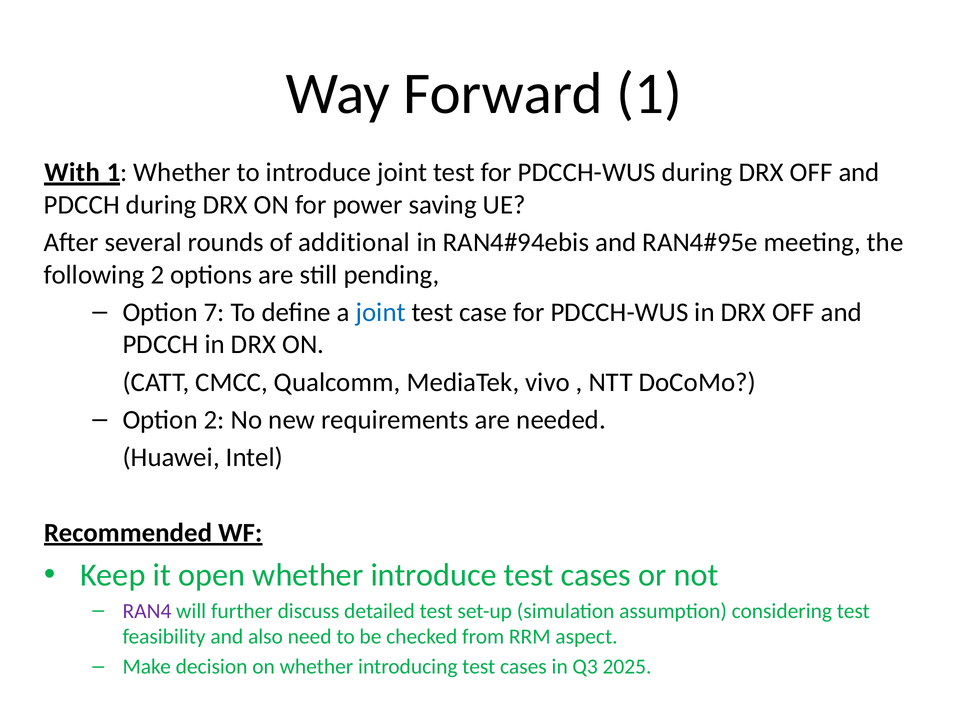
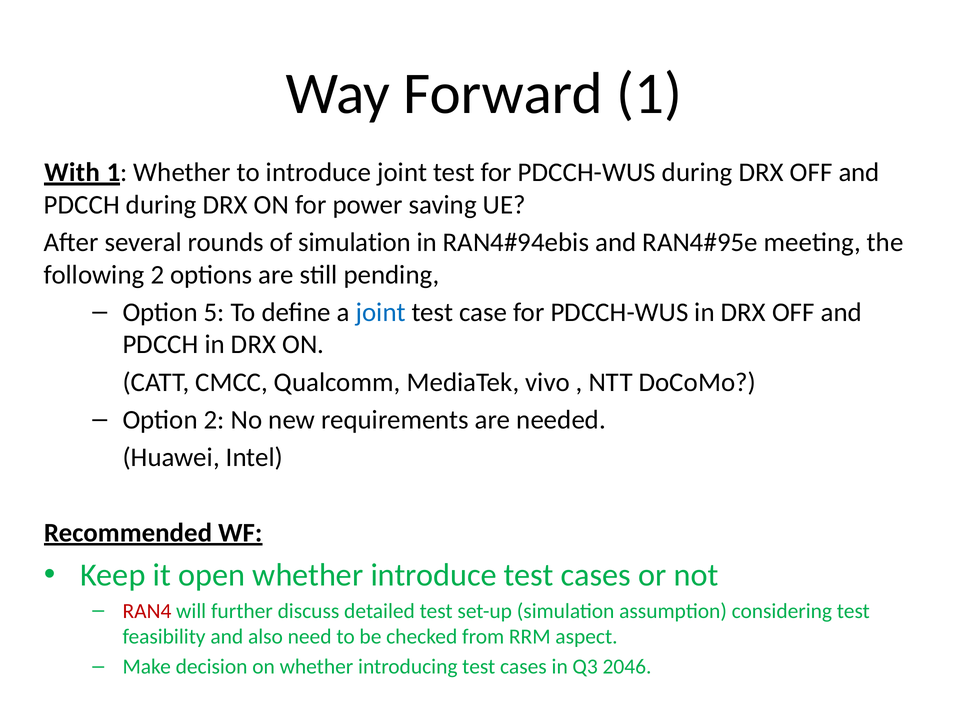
of additional: additional -> simulation
7: 7 -> 5
RAN4 colour: purple -> red
2025: 2025 -> 2046
